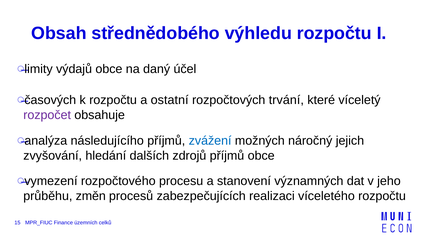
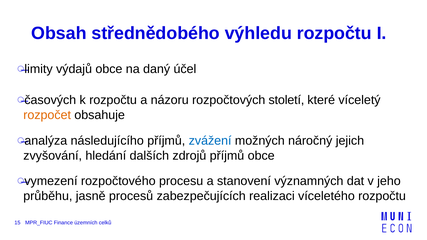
ostatní: ostatní -> názoru
trvání: trvání -> století
rozpočet colour: purple -> orange
změn: změn -> jasně
